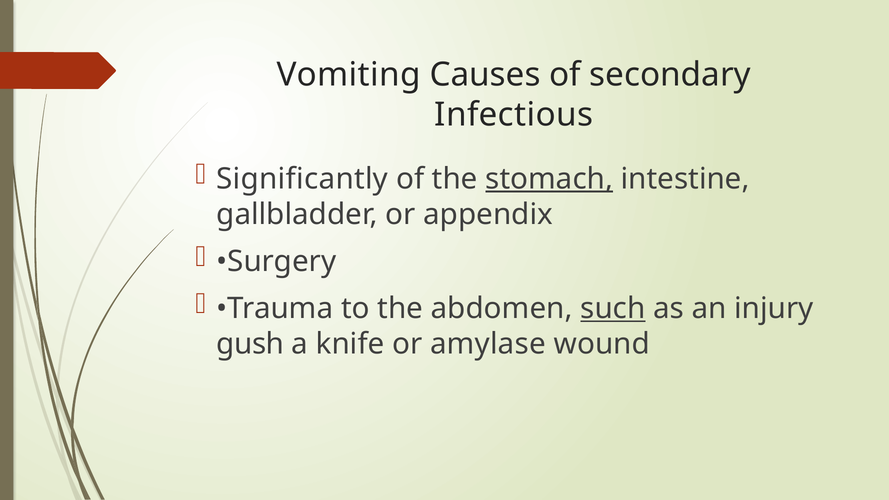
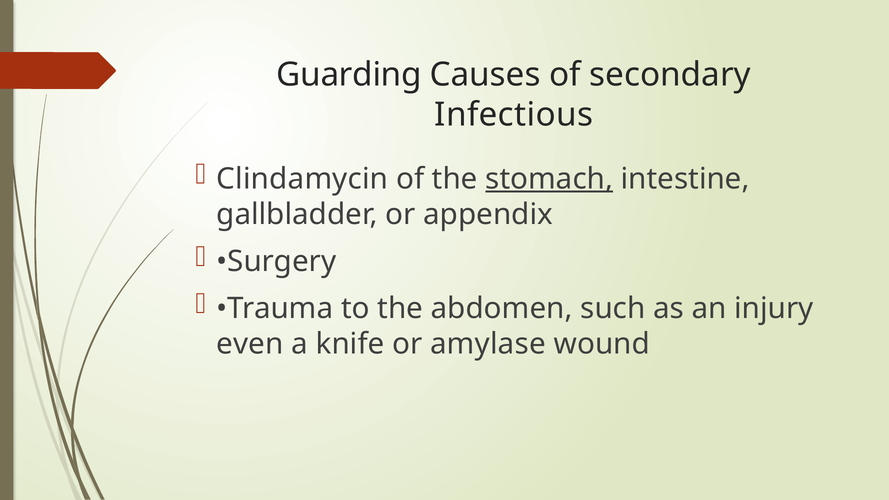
Vomiting: Vomiting -> Guarding
Significantly: Significantly -> Clindamycin
such underline: present -> none
gush: gush -> even
